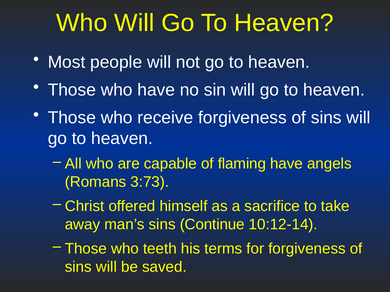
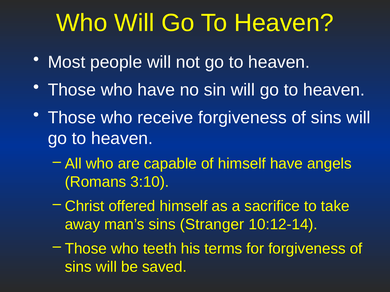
of flaming: flaming -> himself
3:73: 3:73 -> 3:10
Continue: Continue -> Stranger
